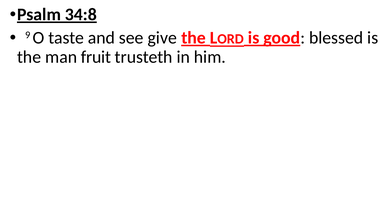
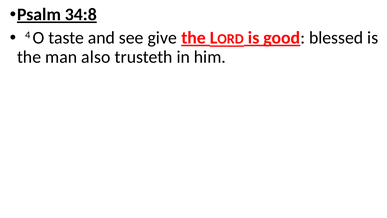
9: 9 -> 4
fruit: fruit -> also
